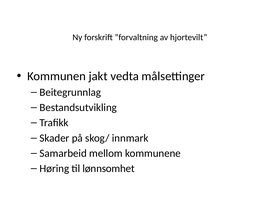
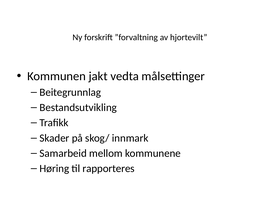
lønnsomhet: lønnsomhet -> rapporteres
